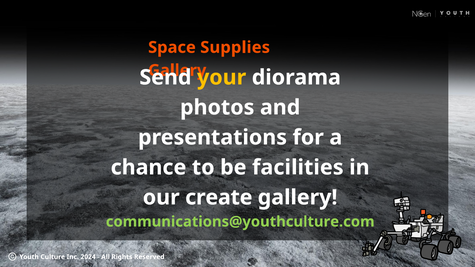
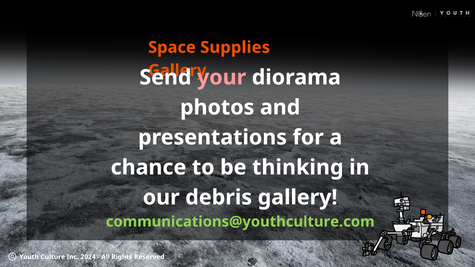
your colour: yellow -> pink
facilities: facilities -> thinking
create: create -> debris
